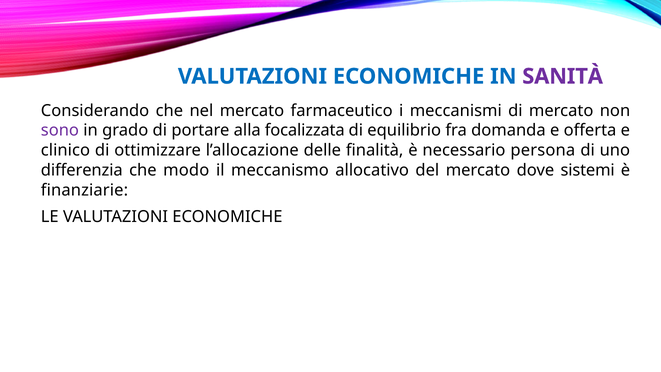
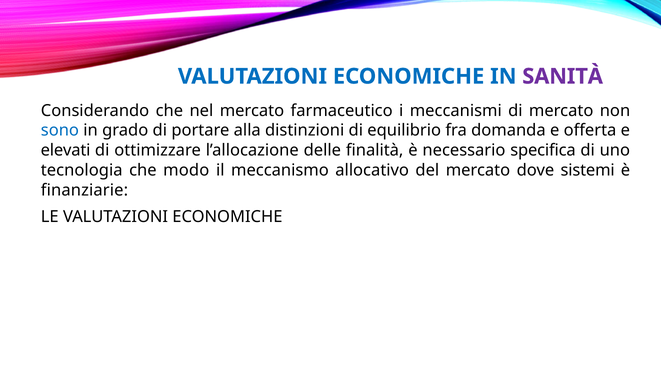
sono colour: purple -> blue
focalizzata: focalizzata -> distinzioni
clinico: clinico -> elevati
persona: persona -> specifica
differenzia: differenzia -> tecnologia
